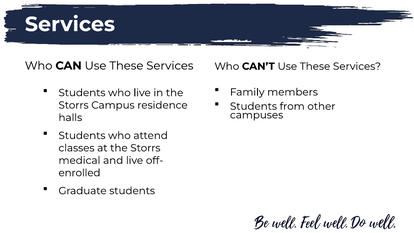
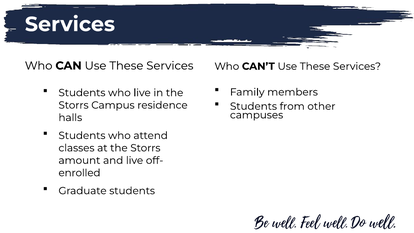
medical: medical -> amount
